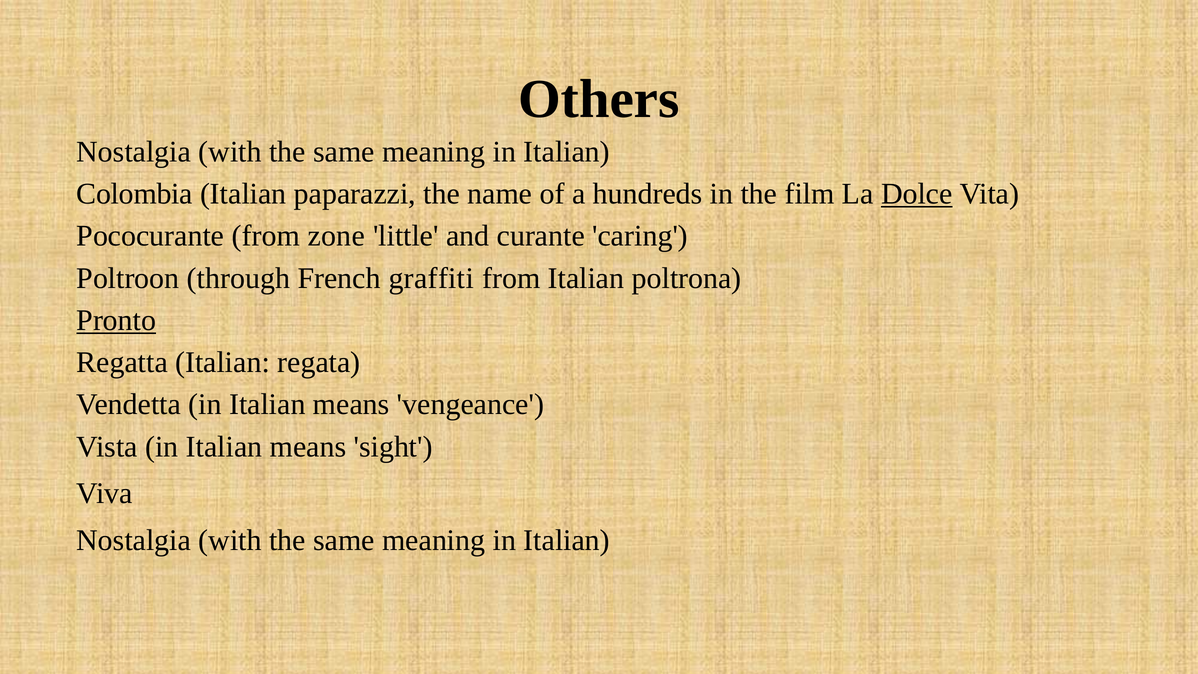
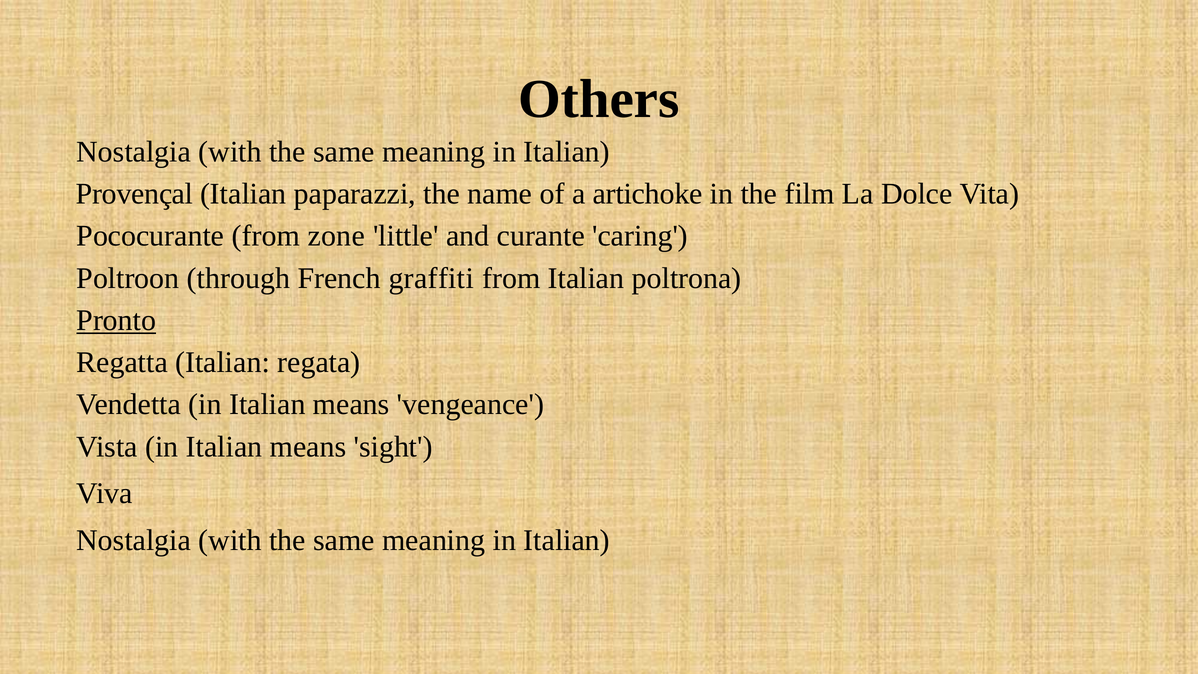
Colombia: Colombia -> Provençal
hundreds: hundreds -> artichoke
Dolce underline: present -> none
